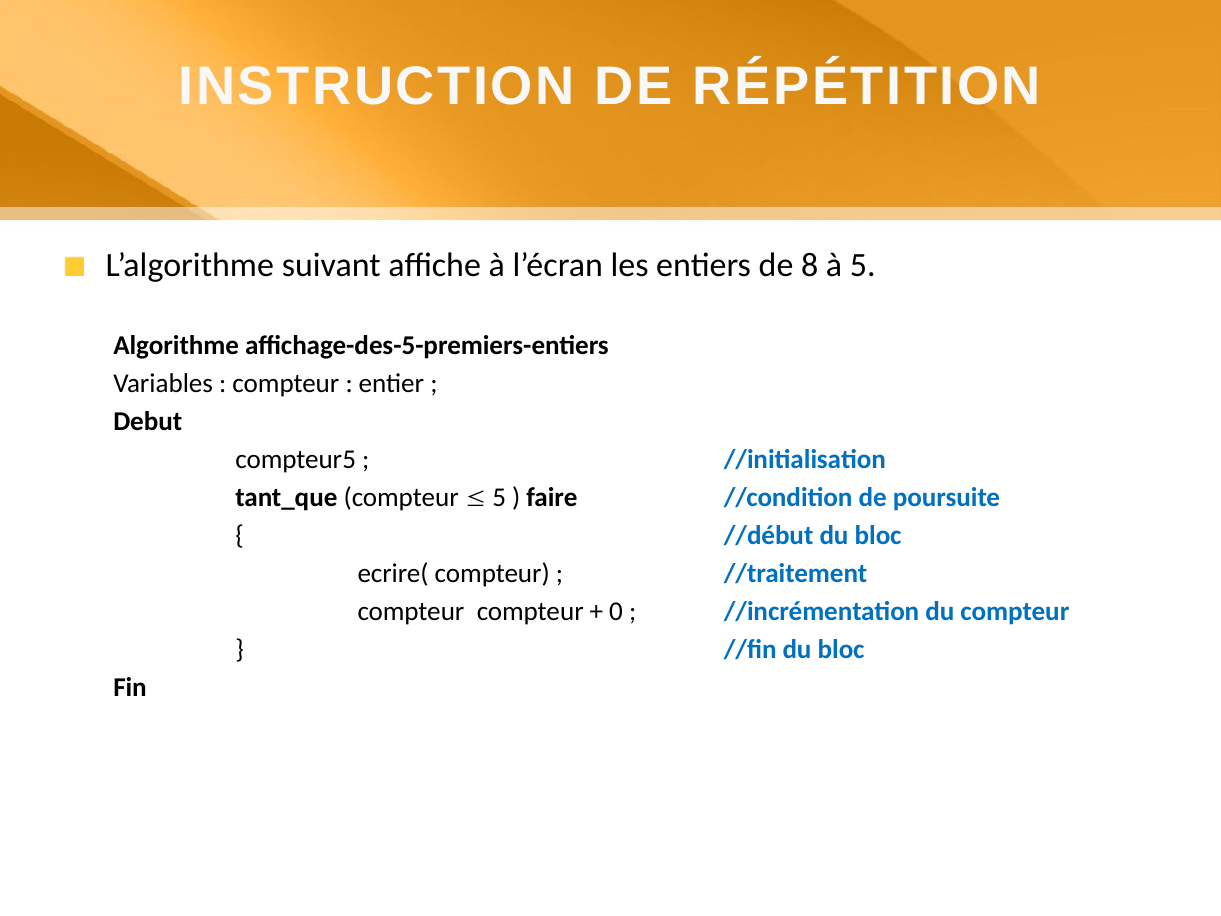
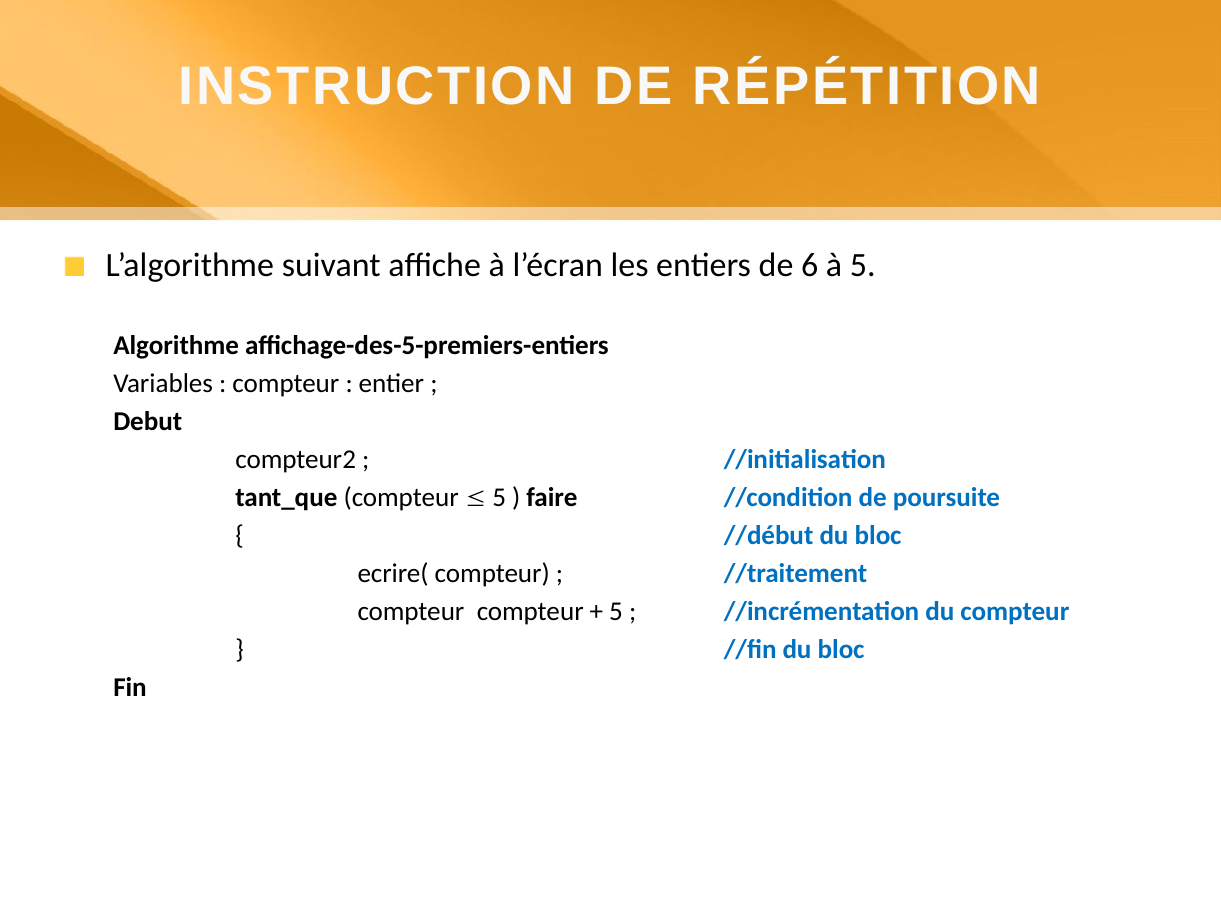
8: 8 -> 6
5 at (349, 459): 5 -> 2
0 at (616, 611): 0 -> 5
